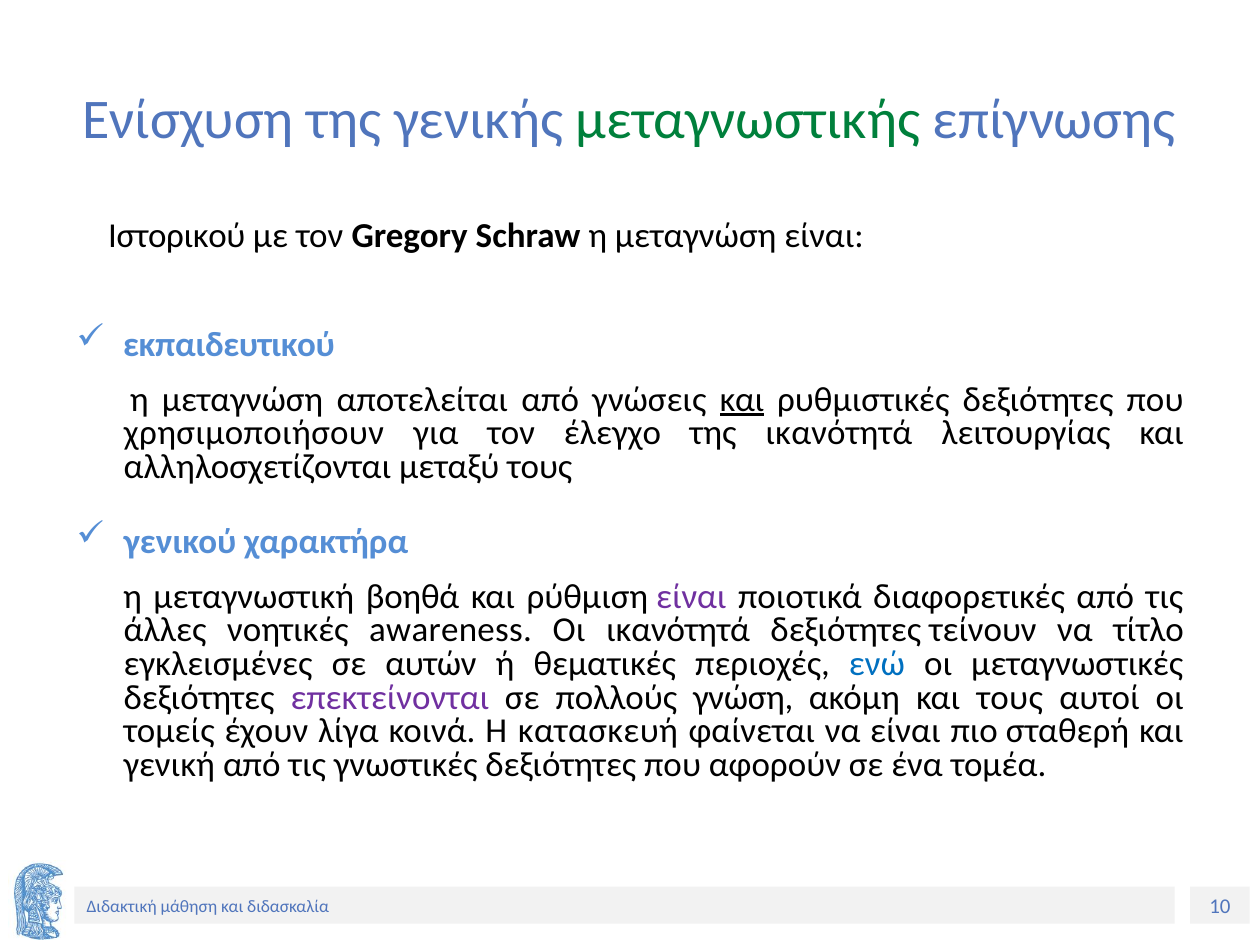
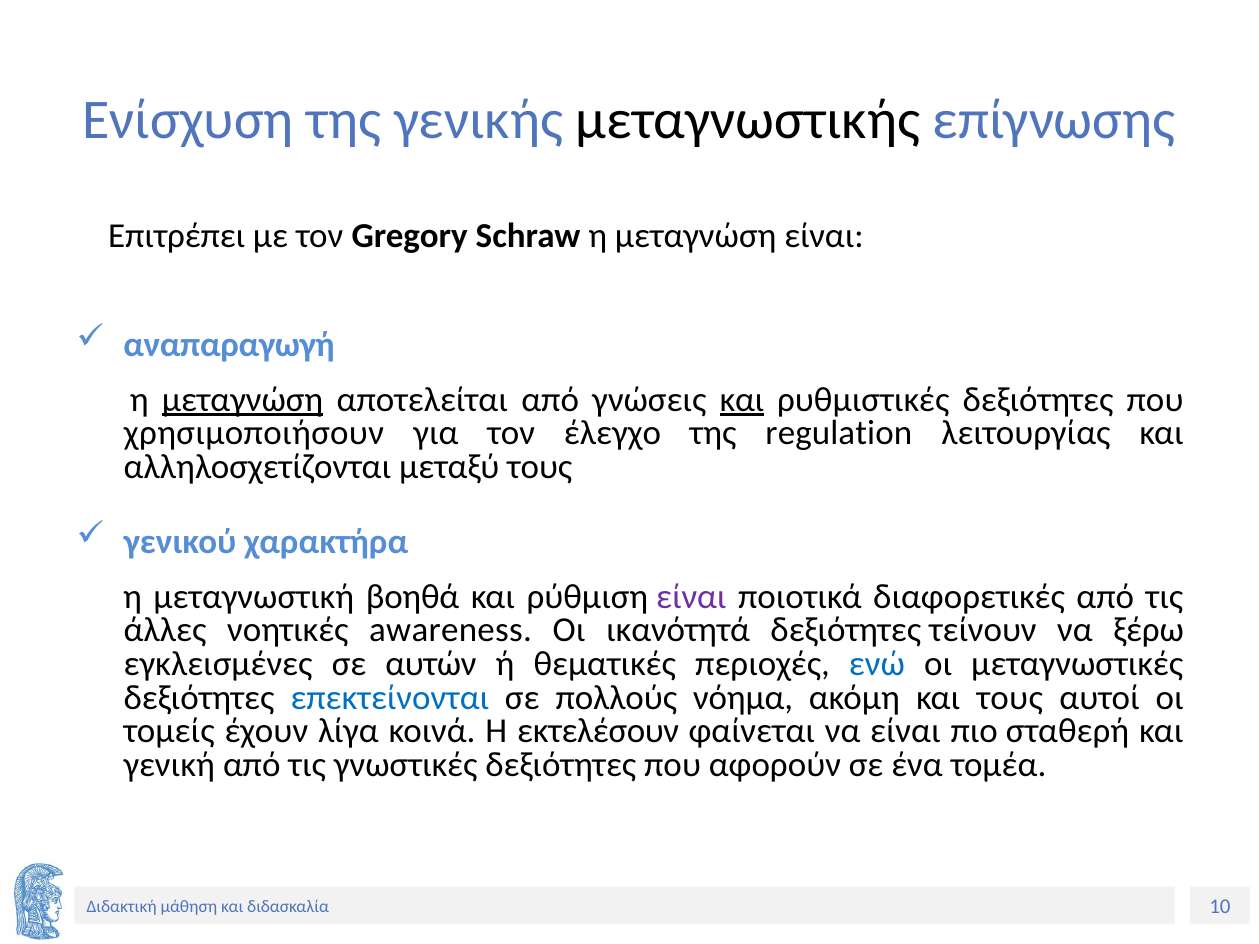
μεταγνωστικής colour: green -> black
Ιστορικού: Ιστορικού -> Επιτρέπει
εκπαιδευτικού: εκπαιδευτικού -> αναπαραγωγή
μεταγνώση at (243, 400) underline: none -> present
της ικανότητά: ικανότητά -> regulation
τίτλο: τίτλο -> ξέρω
επεκτείνονται colour: purple -> blue
γνώση: γνώση -> νόημα
κατασκευή: κατασκευή -> εκτελέσουν
